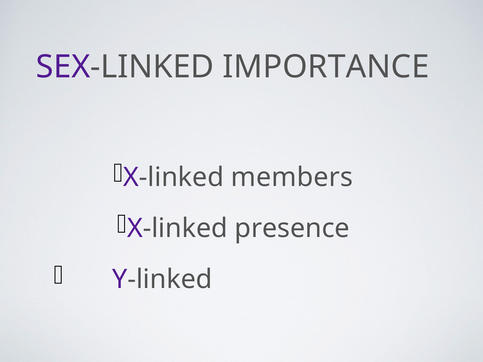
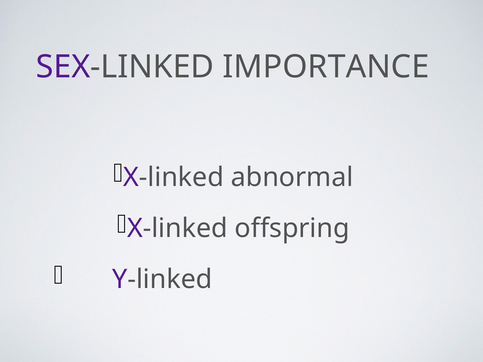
members: members -> abnormal
presence: presence -> offspring
